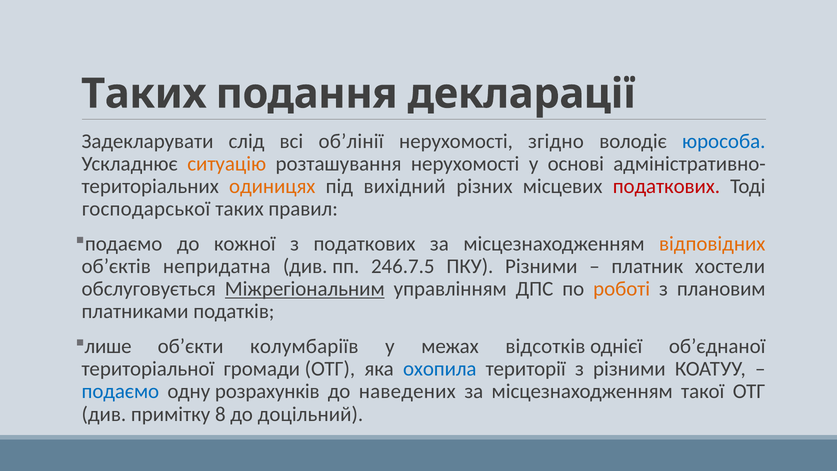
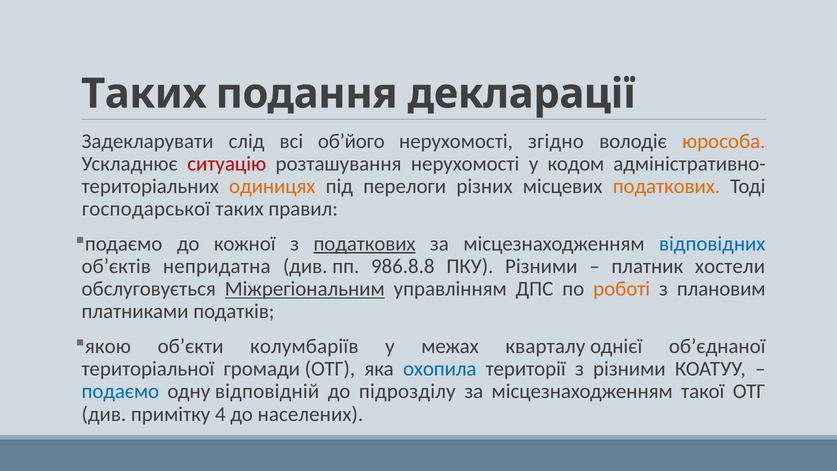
об’лінії: об’лінії -> об’його
юрособа colour: blue -> orange
ситуацію colour: orange -> red
основі: основі -> кодом
вихідний: вихідний -> перелоги
податкових at (666, 186) colour: red -> orange
податкових at (365, 244) underline: none -> present
відповідних colour: orange -> blue
246.7.5: 246.7.5 -> 986.8.8
лише: лише -> якою
відсотків: відсотків -> кварталу
розрахунків: розрахунків -> відповідній
наведених: наведених -> підрозділу
8: 8 -> 4
доцільний: доцільний -> населених
